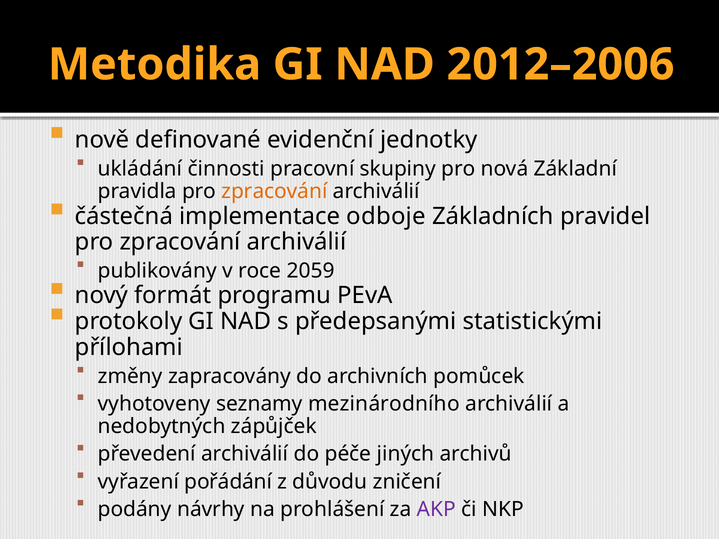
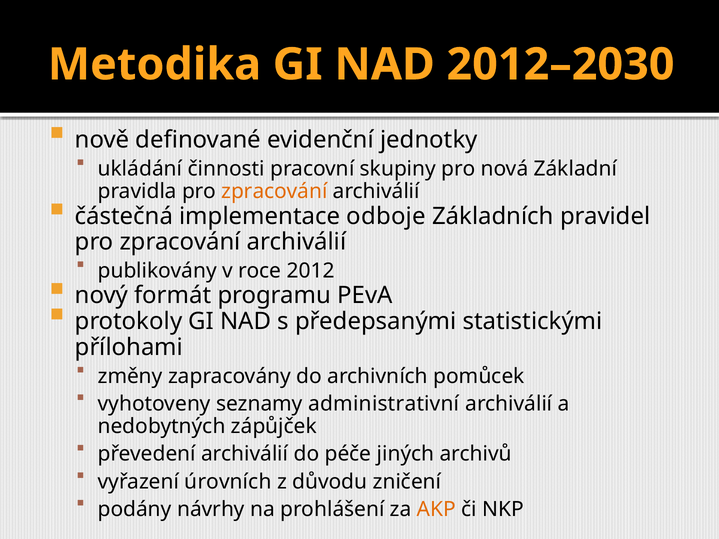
2012–2006: 2012–2006 -> 2012–2030
2059: 2059 -> 2012
mezinárodního: mezinárodního -> administrativní
pořádání: pořádání -> úrovních
AKP colour: purple -> orange
